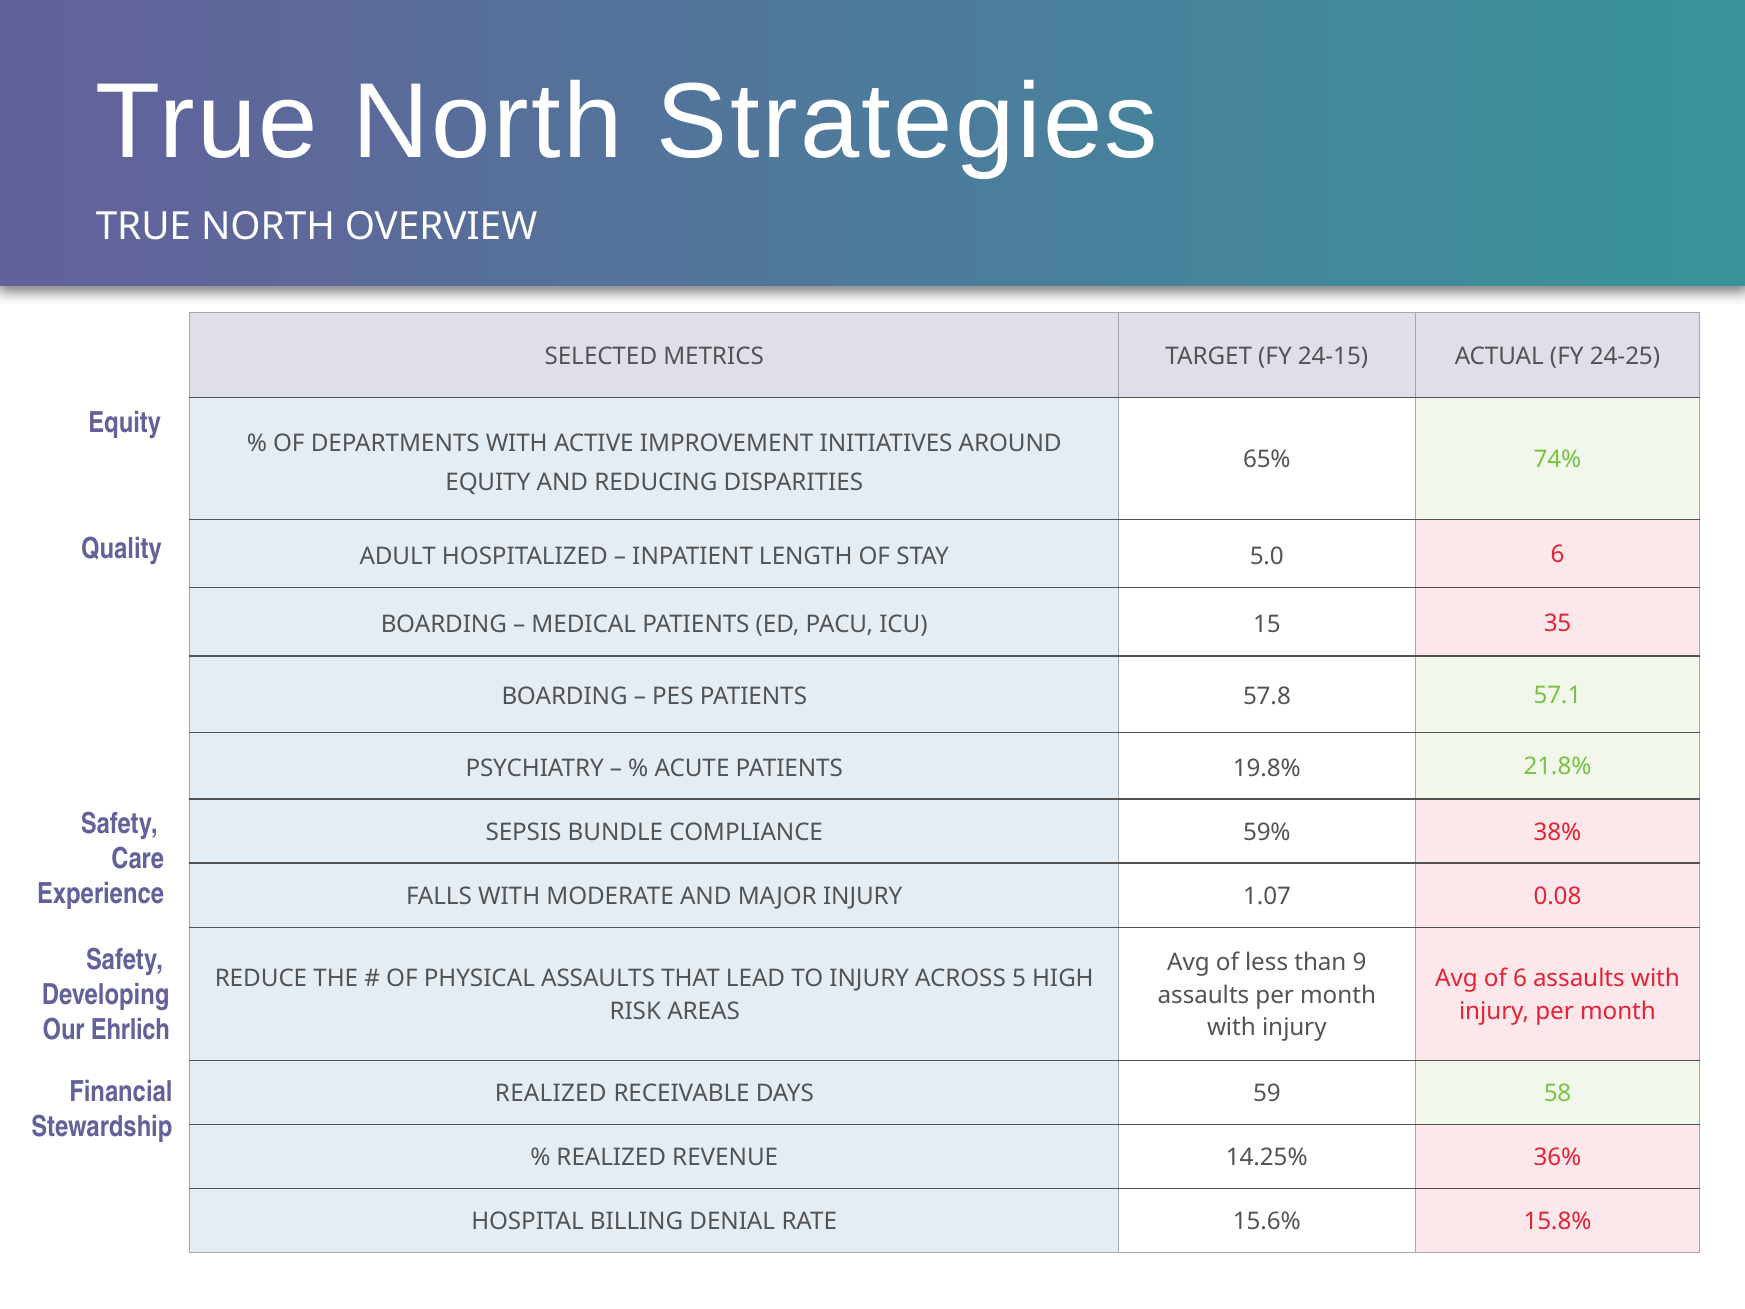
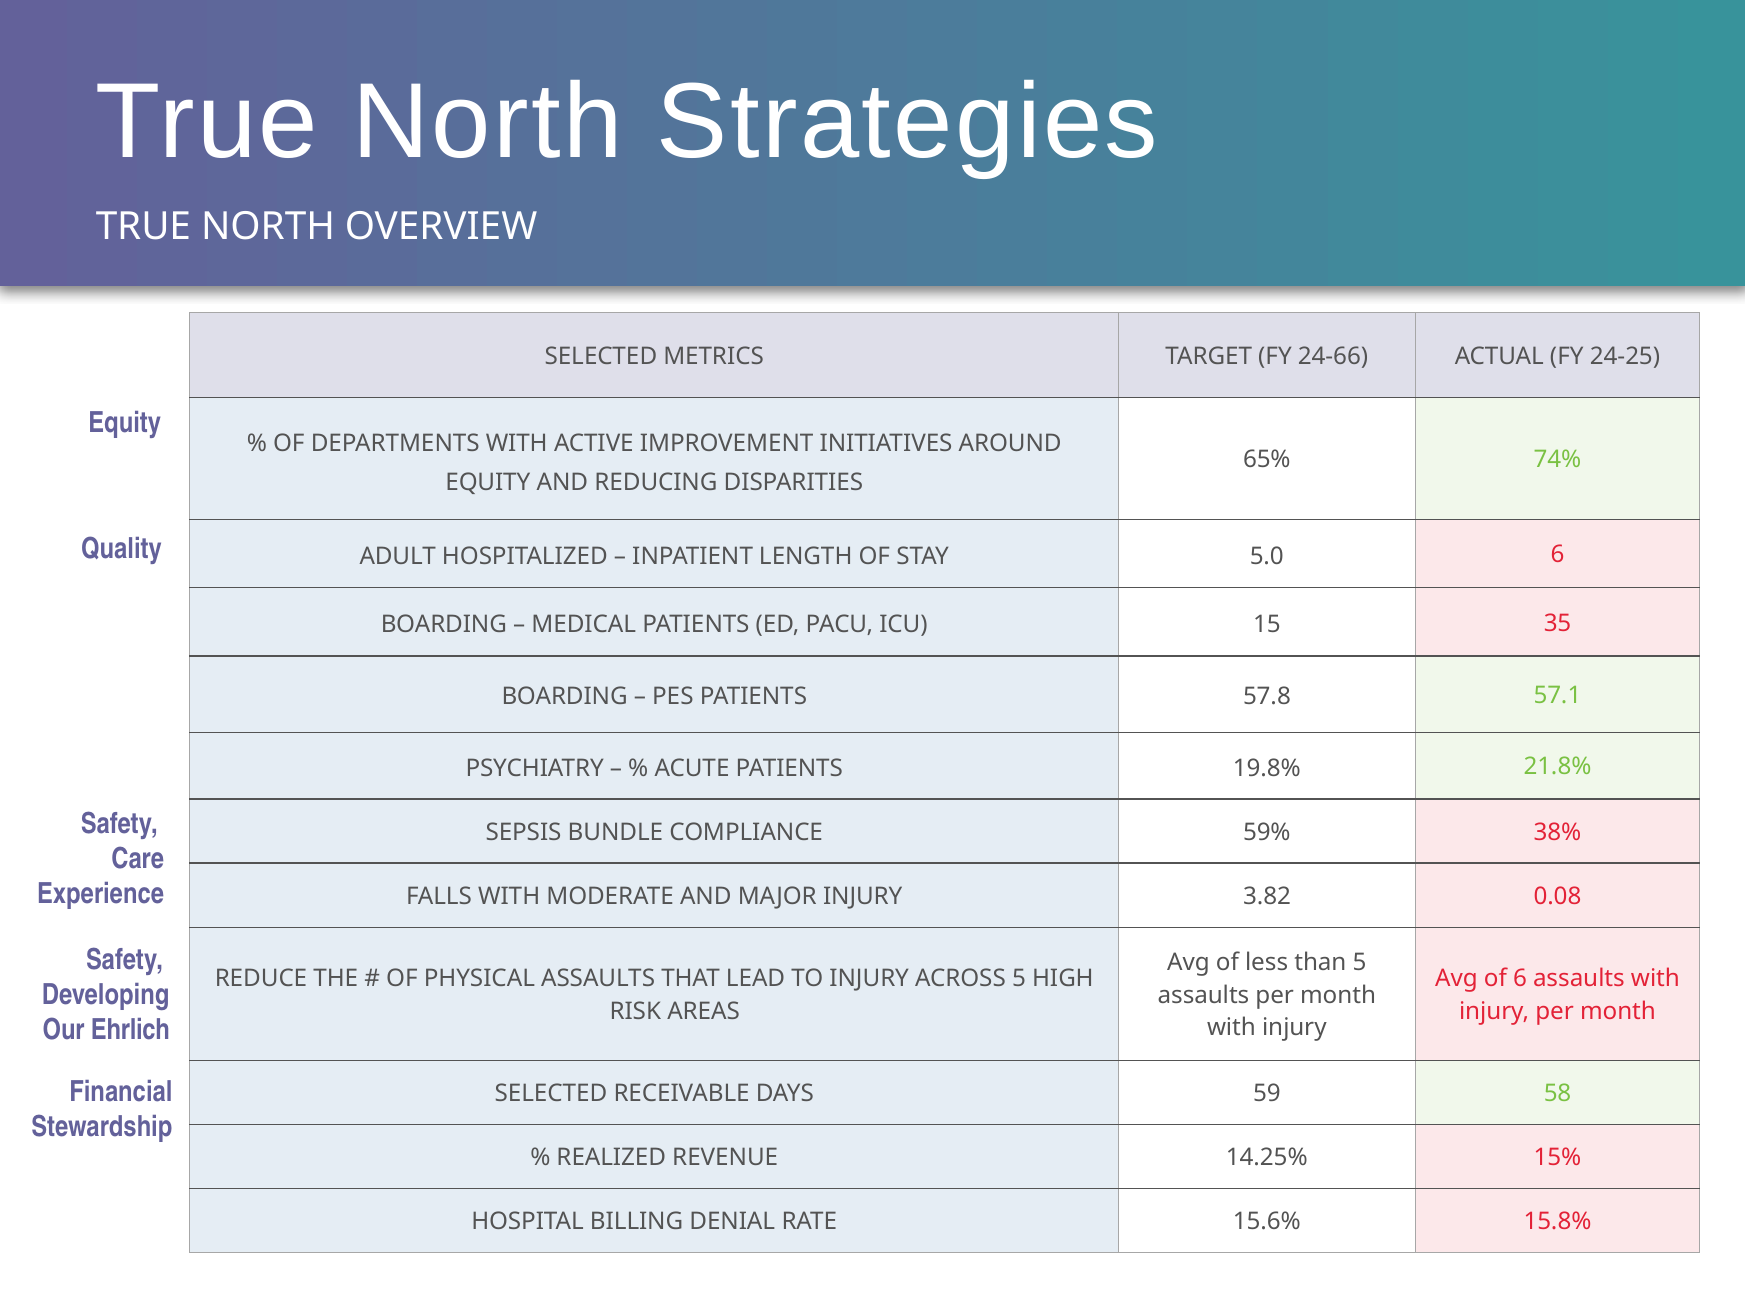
24-15: 24-15 -> 24-66
1.07: 1.07 -> 3.82
than 9: 9 -> 5
REALIZED at (551, 1093): REALIZED -> SELECTED
36%: 36% -> 15%
